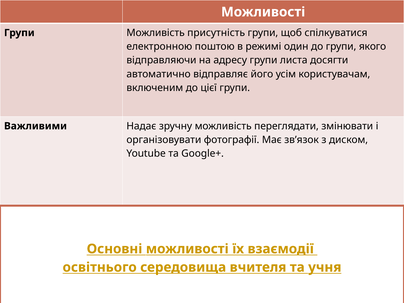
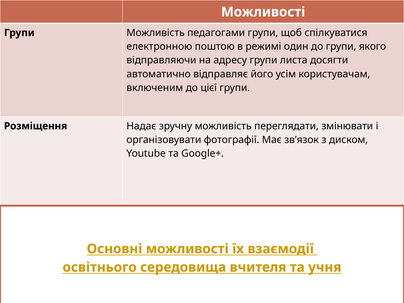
присутність: присутність -> педагогами
Важливими: Важливими -> Розміщення
